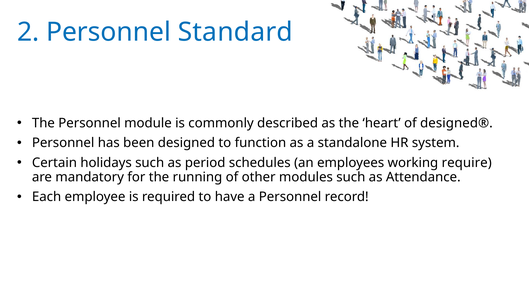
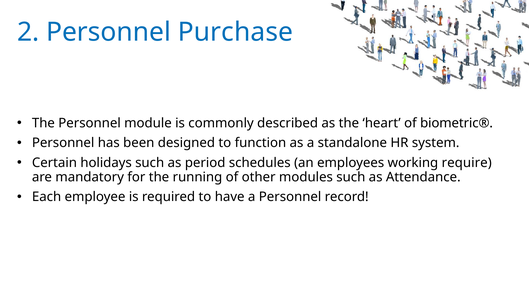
Standard: Standard -> Purchase
designed®: designed® -> biometric®
